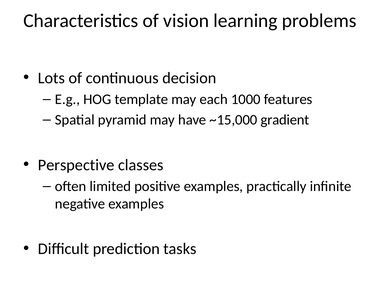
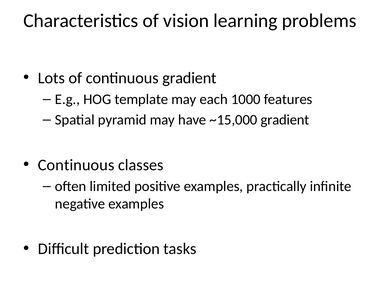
continuous decision: decision -> gradient
Perspective at (76, 165): Perspective -> Continuous
